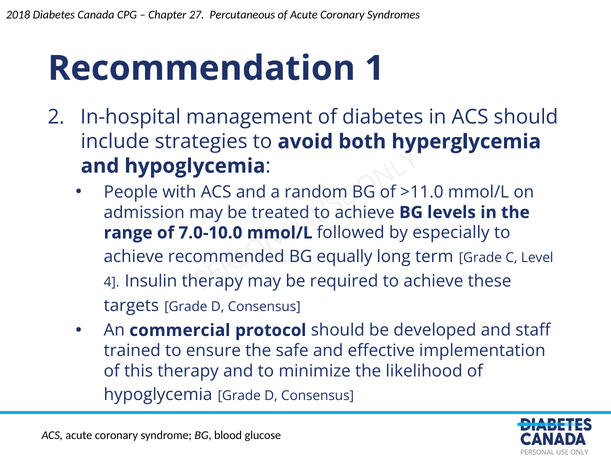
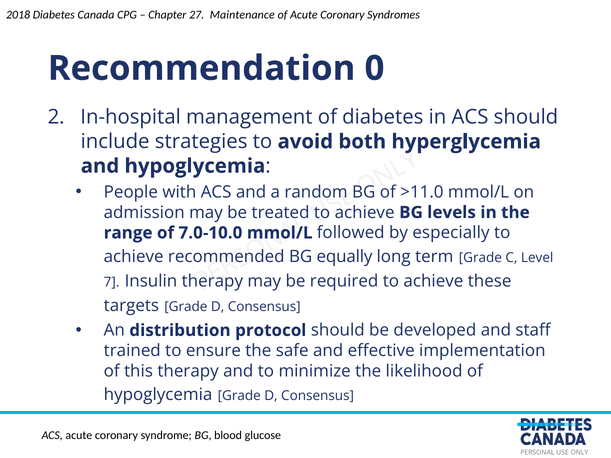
Percutaneous: Percutaneous -> Maintenance
1: 1 -> 0
4: 4 -> 7
commercial: commercial -> distribution
